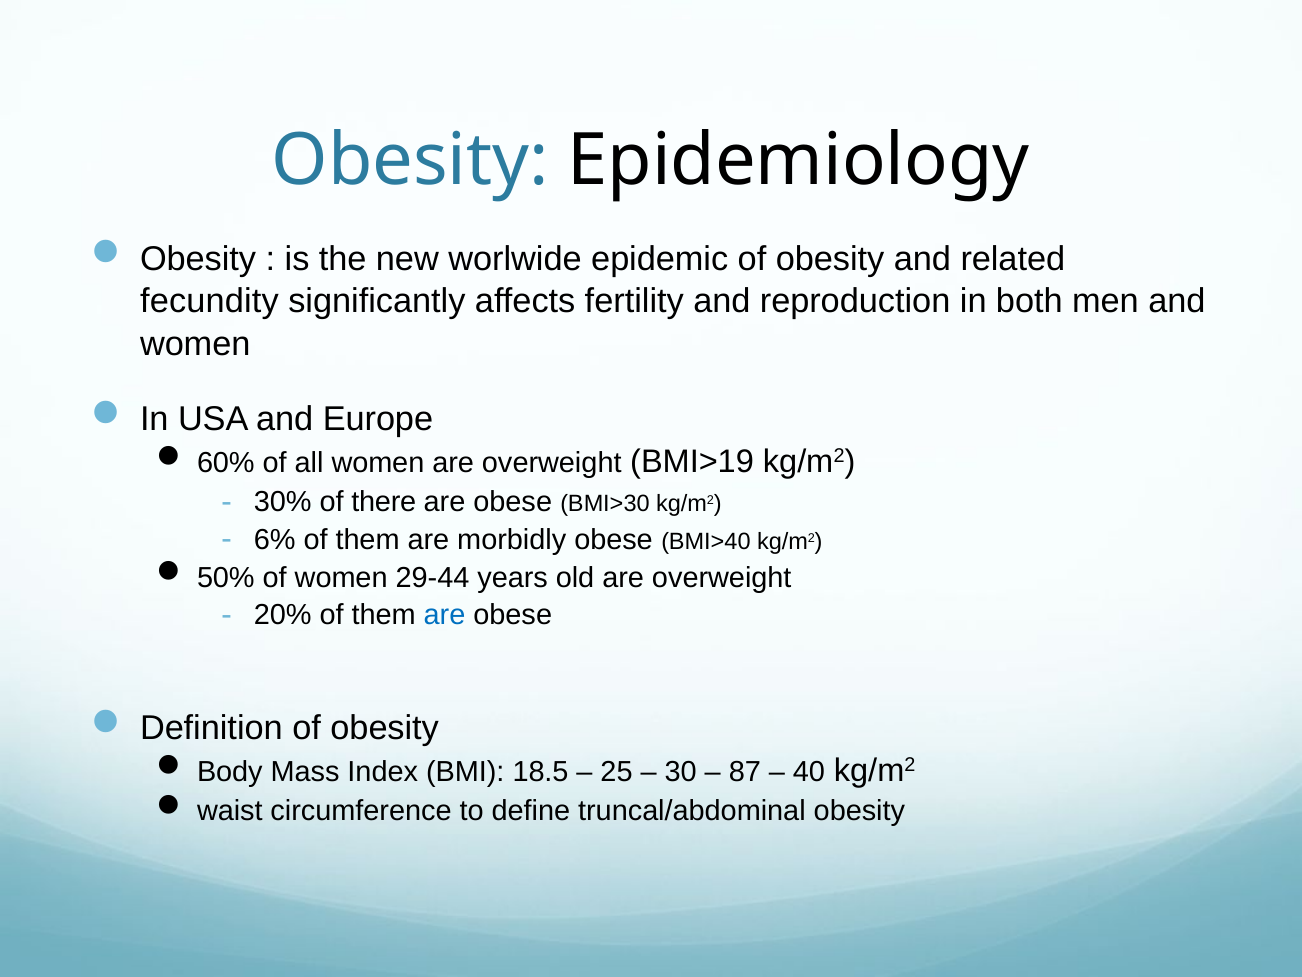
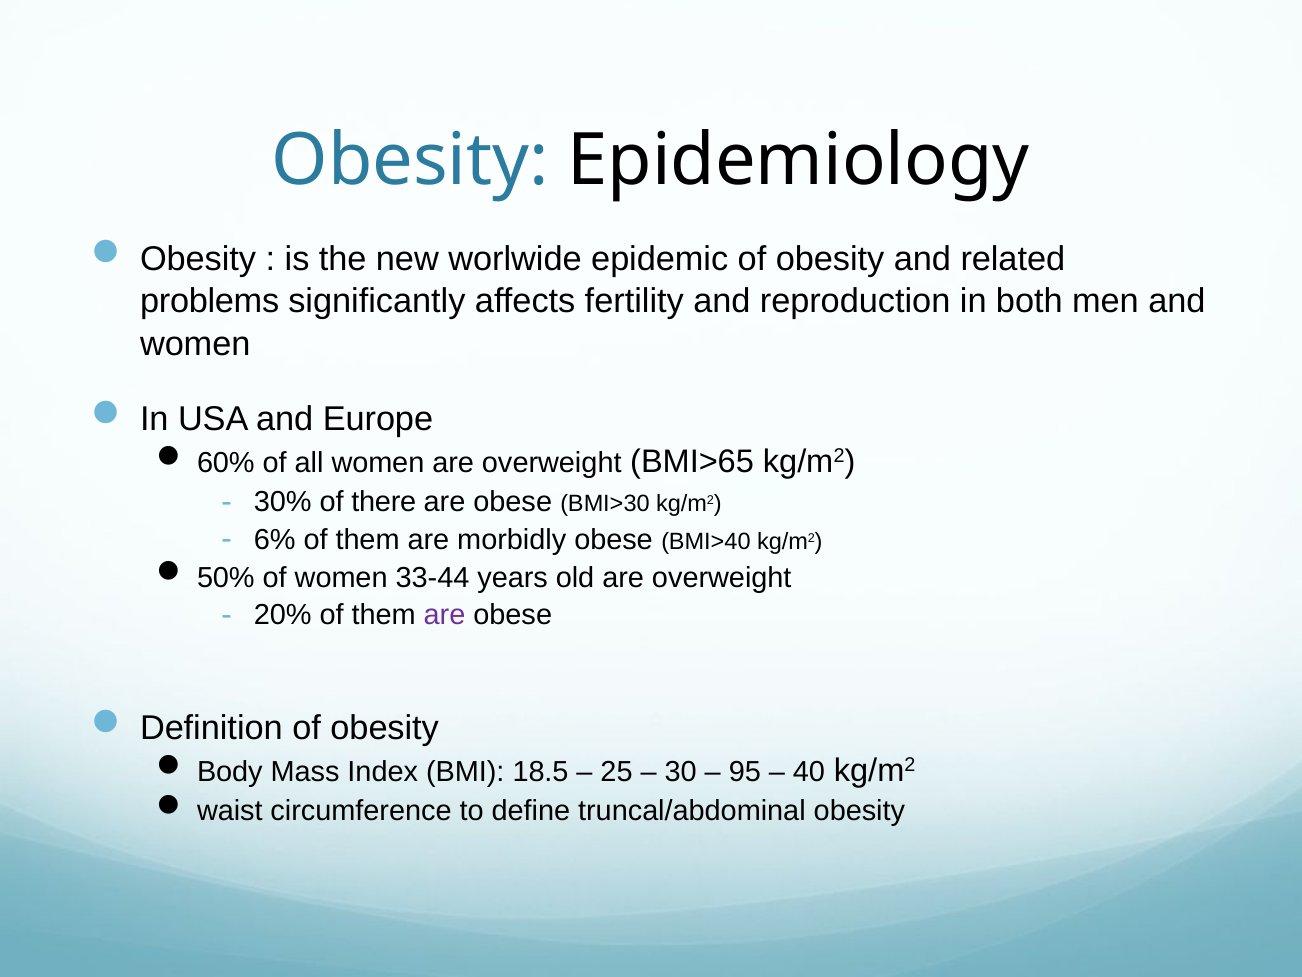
fecundity: fecundity -> problems
BMI>19: BMI>19 -> BMI>65
29-44: 29-44 -> 33-44
are at (445, 615) colour: blue -> purple
87: 87 -> 95
